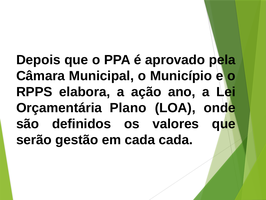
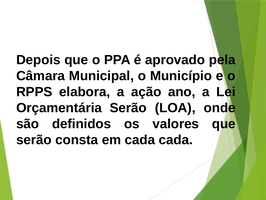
Orçamentária Plano: Plano -> Serão
gestão: gestão -> consta
